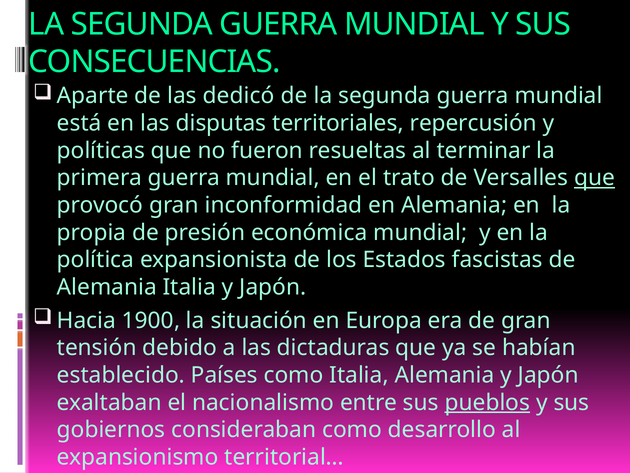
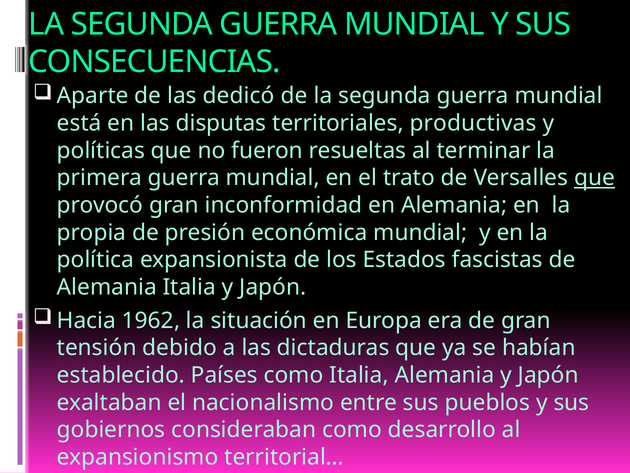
repercusión: repercusión -> productivas
1900: 1900 -> 1962
pueblos underline: present -> none
